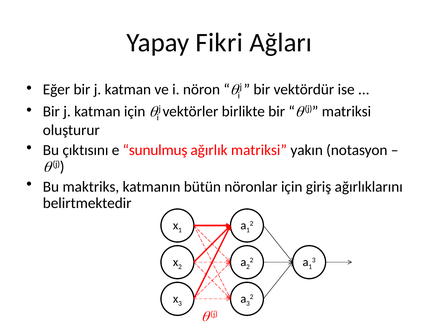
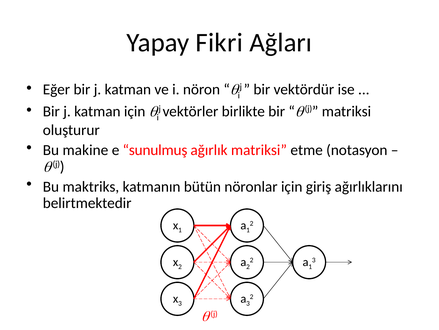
çıktısını: çıktısını -> makine
yakın: yakın -> etme
